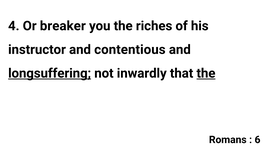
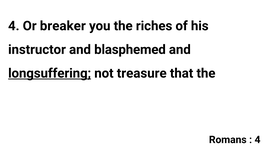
contentious: contentious -> blasphemed
inwardly: inwardly -> treasure
the at (206, 73) underline: present -> none
6 at (257, 140): 6 -> 4
